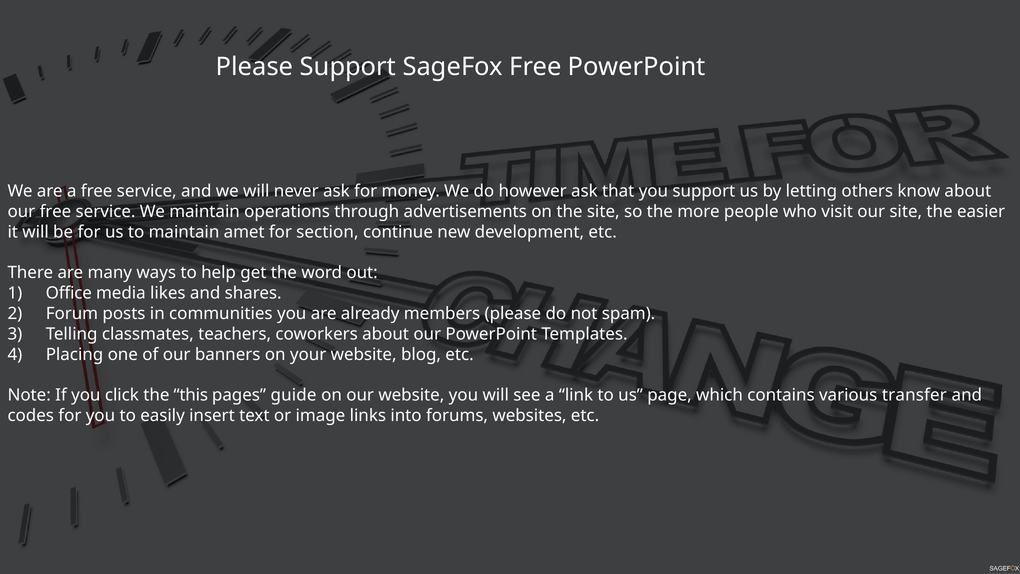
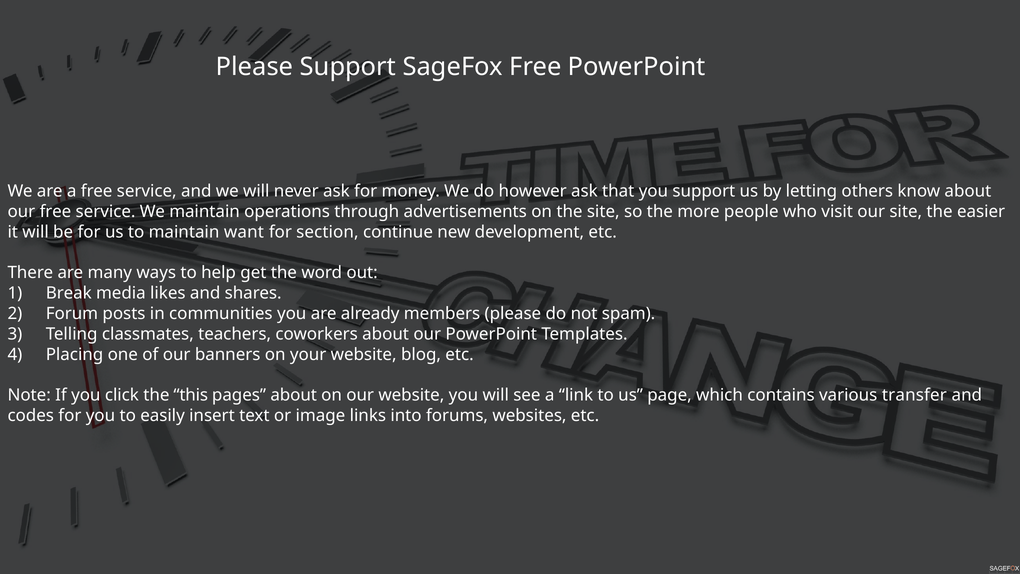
amet: amet -> want
Office: Office -> Break
pages guide: guide -> about
